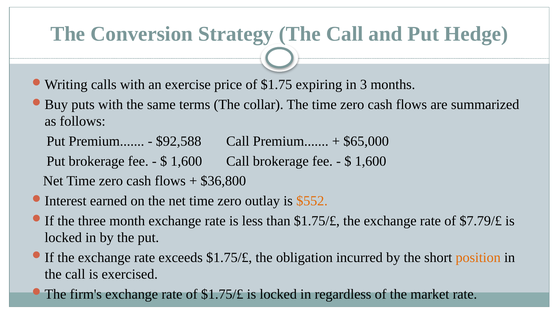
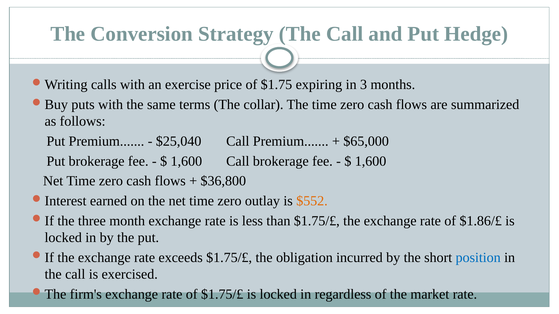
$92,588: $92,588 -> $25,040
$7.79/£: $7.79/£ -> $1.86/£
position colour: orange -> blue
